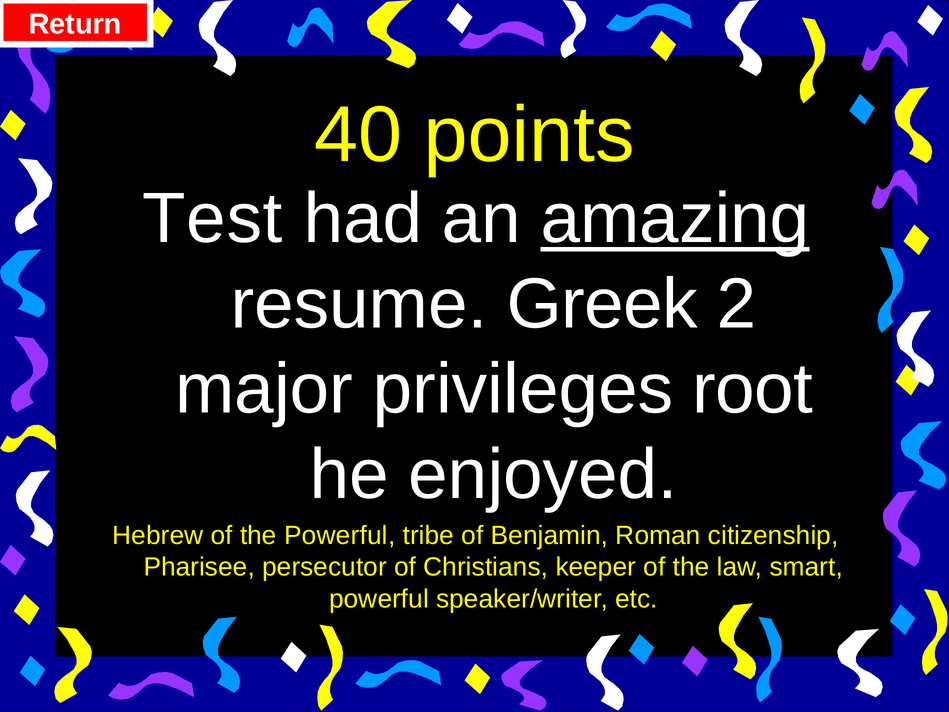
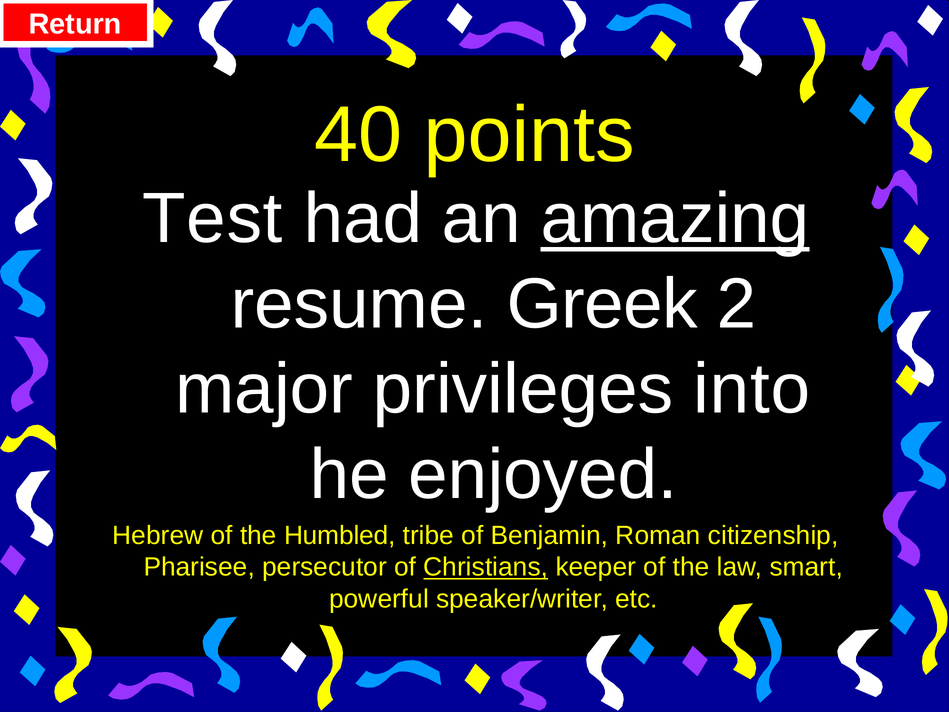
root: root -> into
the Powerful: Powerful -> Humbled
Christians underline: none -> present
